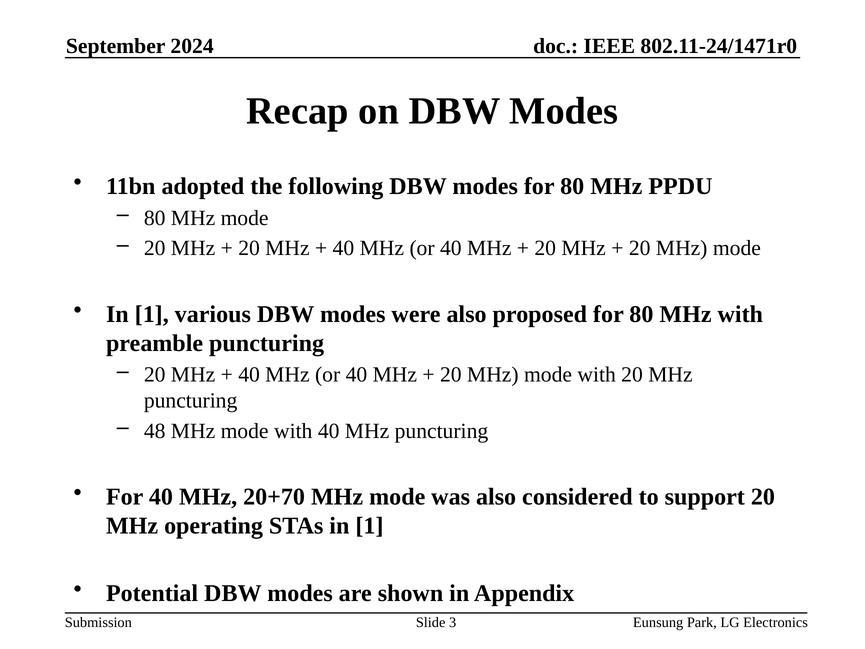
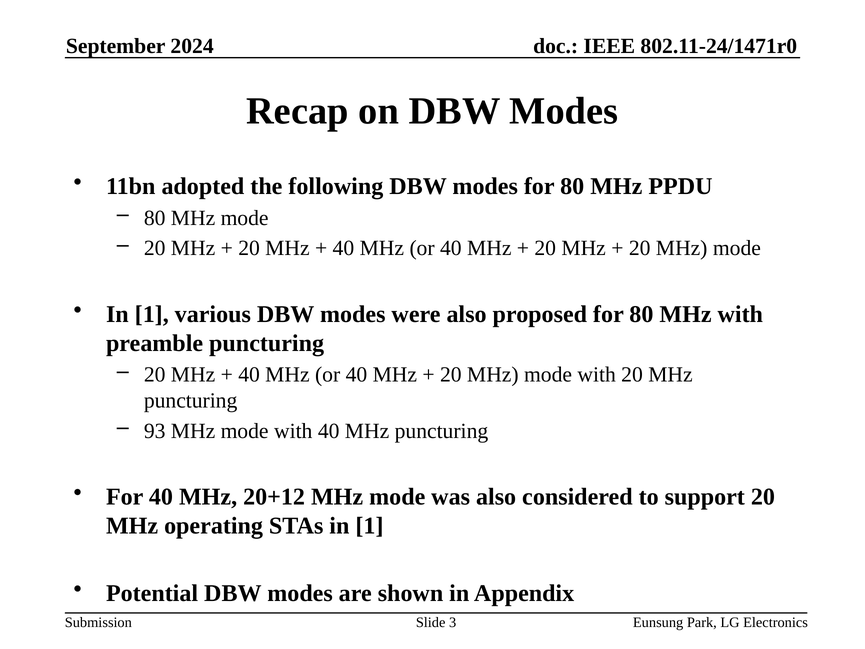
48: 48 -> 93
20+70: 20+70 -> 20+12
